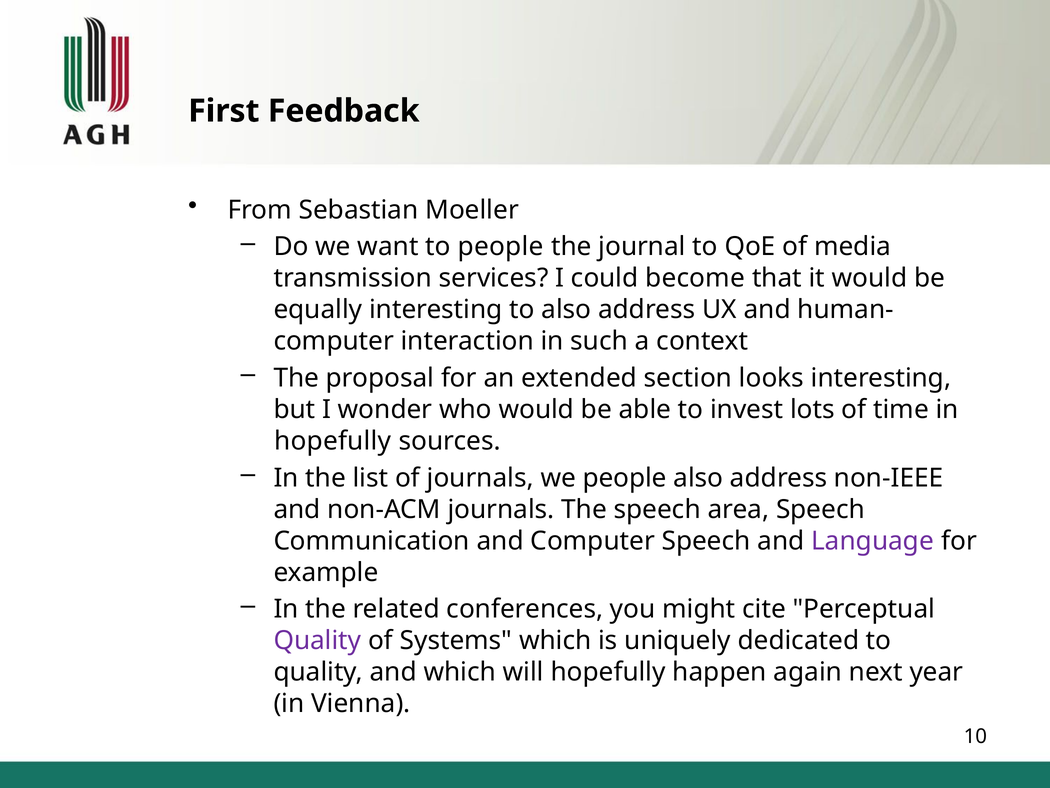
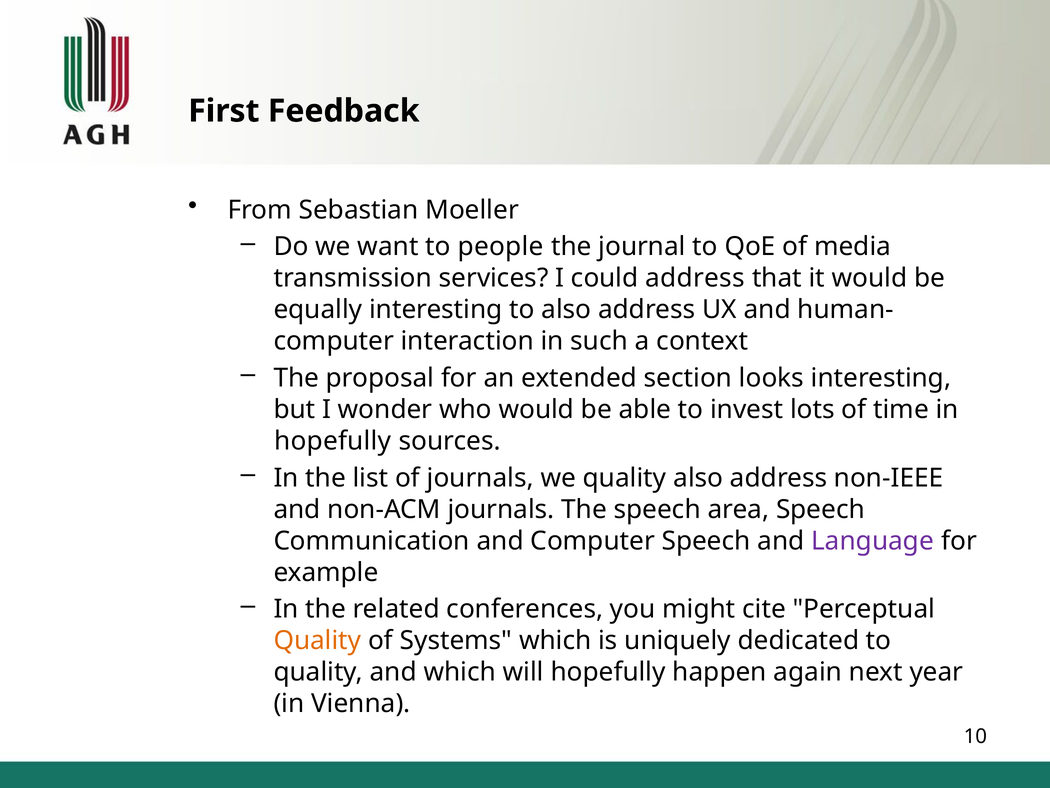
could become: become -> address
we people: people -> quality
Quality at (317, 640) colour: purple -> orange
